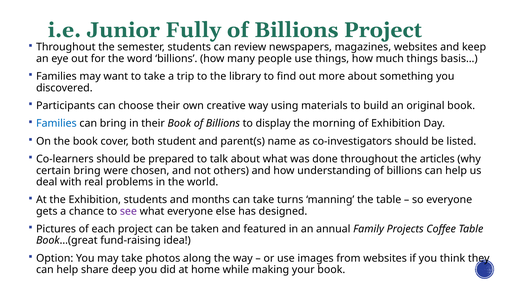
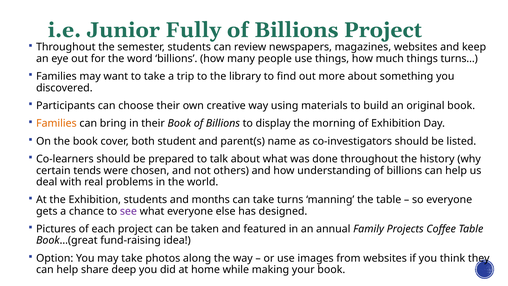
basis…: basis… -> turns…
Families at (56, 123) colour: blue -> orange
articles: articles -> history
certain bring: bring -> tends
